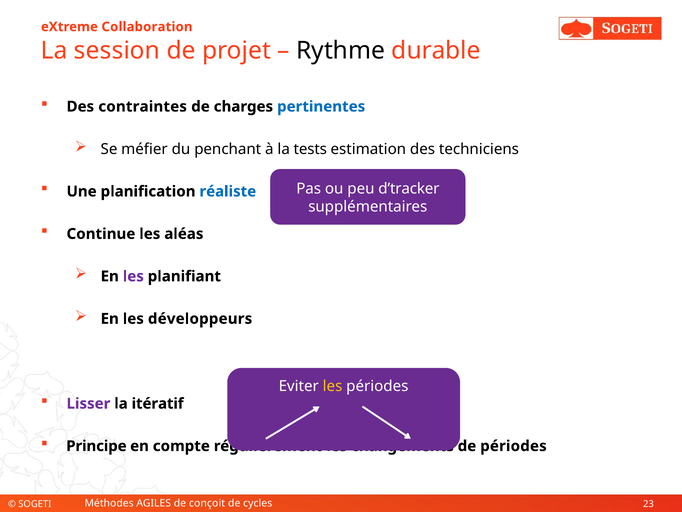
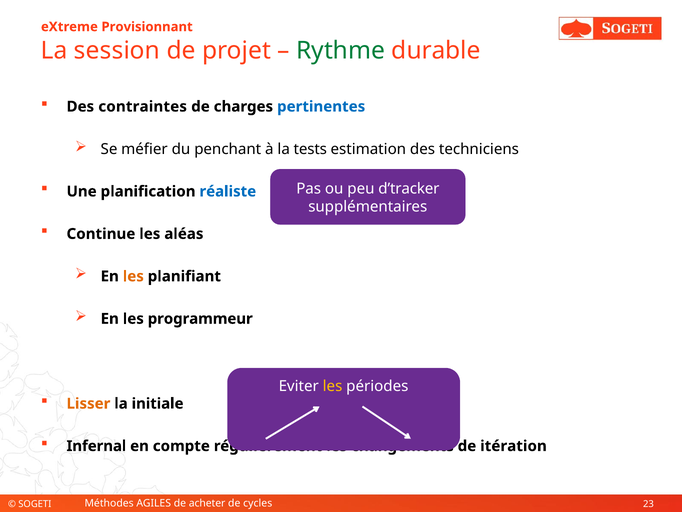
Collaboration: Collaboration -> Provisionnant
Rythme colour: black -> green
les at (133, 276) colour: purple -> orange
développeurs: développeurs -> programmeur
Lisser colour: purple -> orange
itératif: itératif -> initiale
Principe: Principe -> Infernal
de périodes: périodes -> itération
conçoit: conçoit -> acheter
